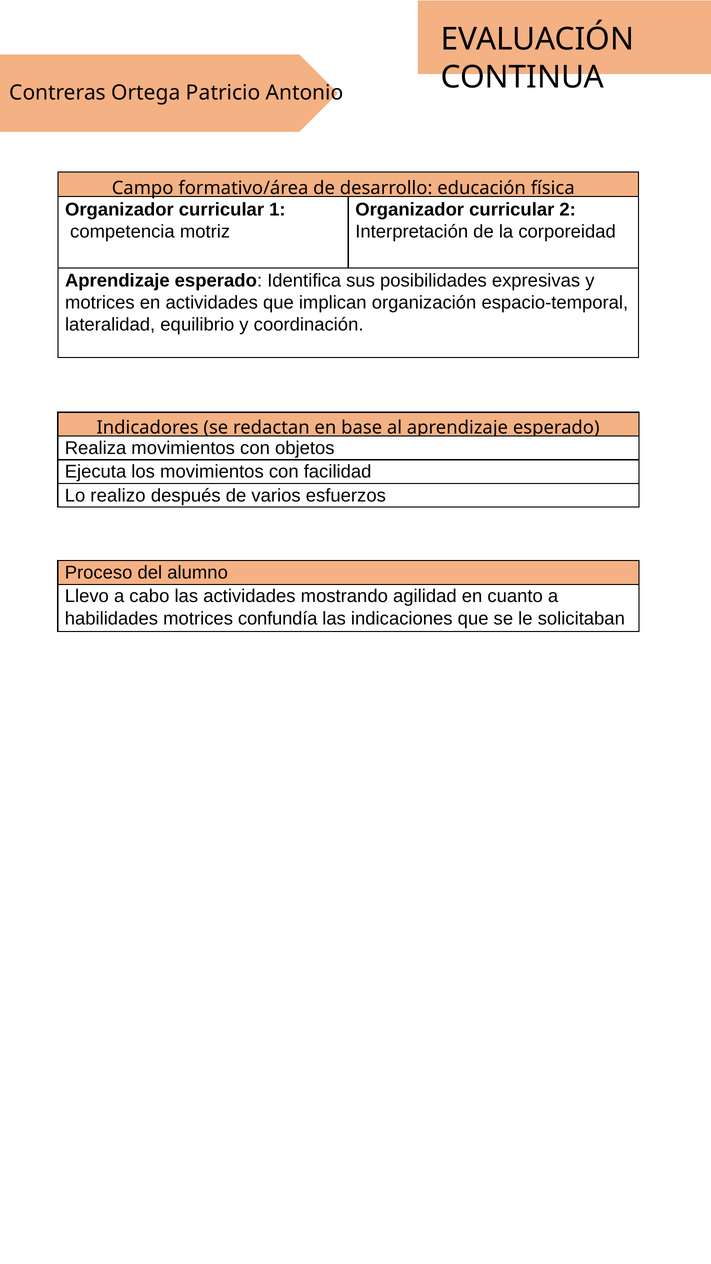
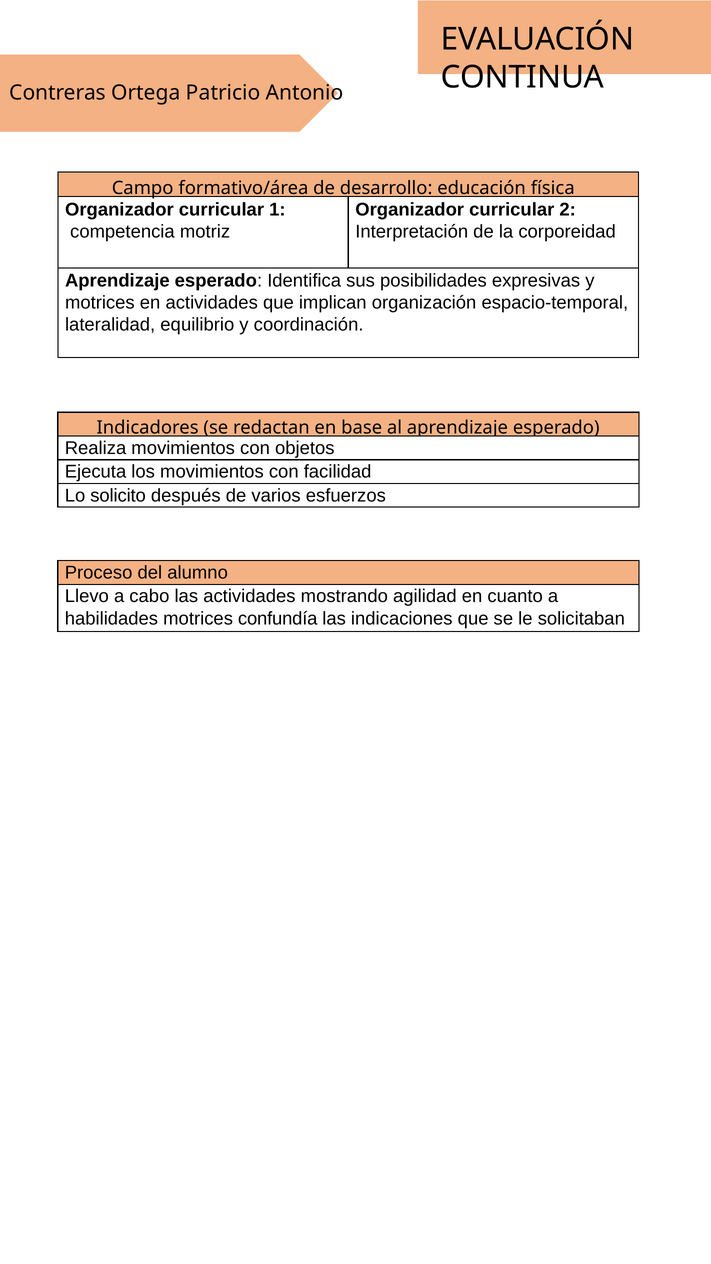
realizo: realizo -> solicito
